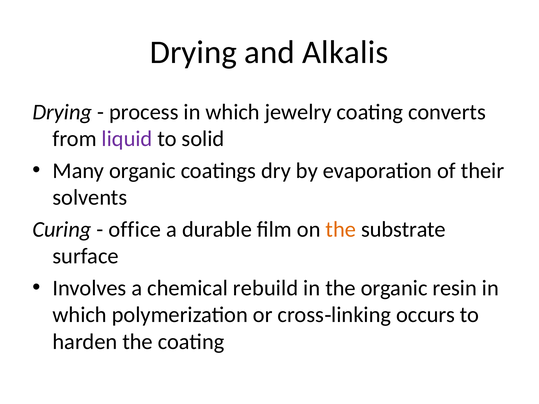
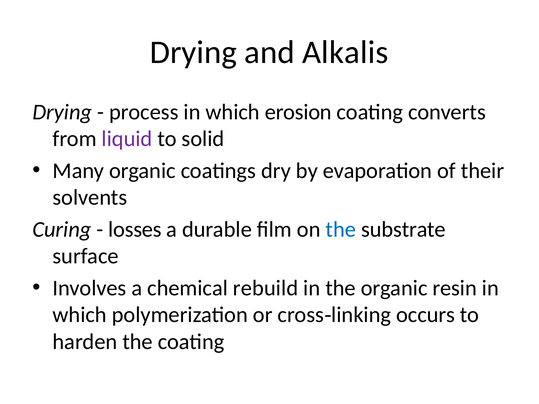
jewelry: jewelry -> erosion
office: office -> losses
the at (341, 229) colour: orange -> blue
